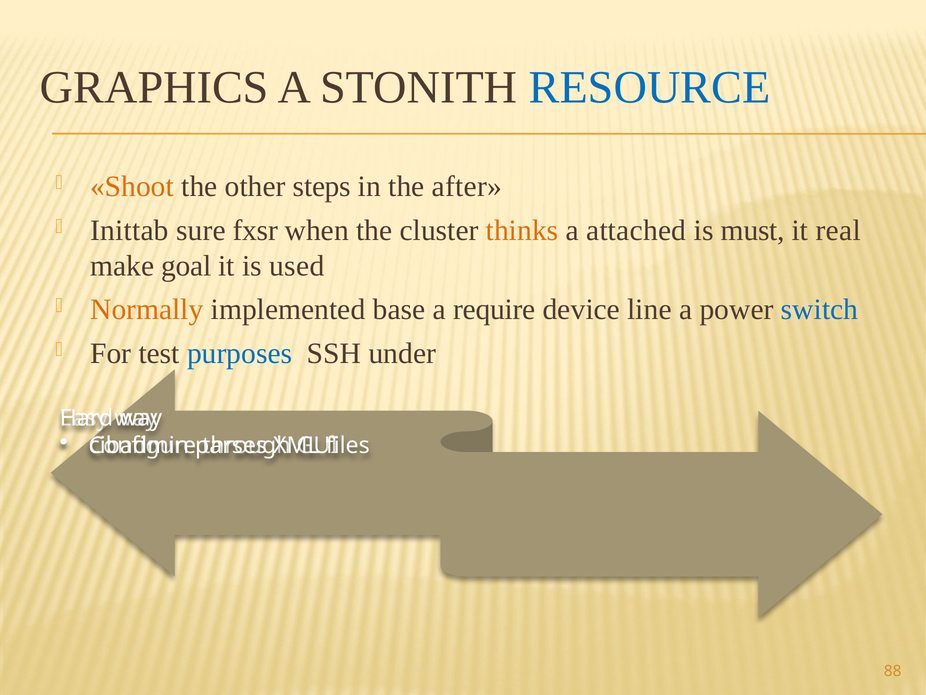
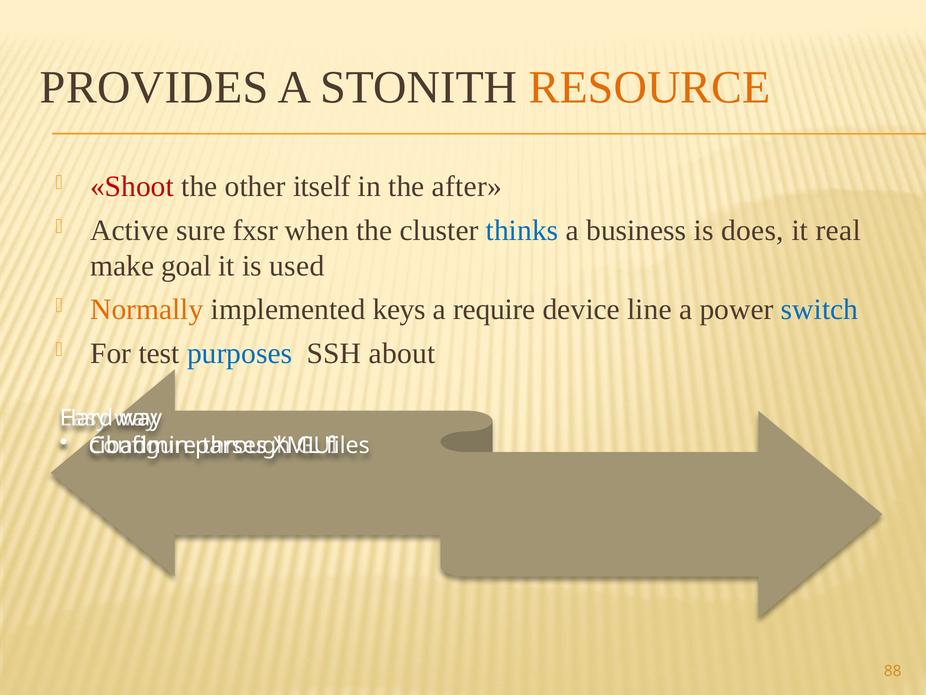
GRAPHICS: GRAPHICS -> PROVIDES
RESOURCE colour: blue -> orange
Shoot colour: orange -> red
steps: steps -> itself
Inittab: Inittab -> Active
thinks colour: orange -> blue
attached: attached -> business
must: must -> does
base: base -> keys
under: under -> about
